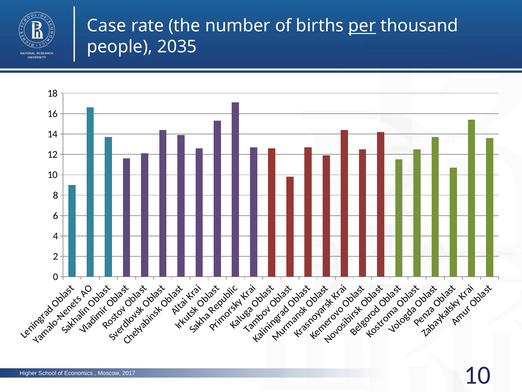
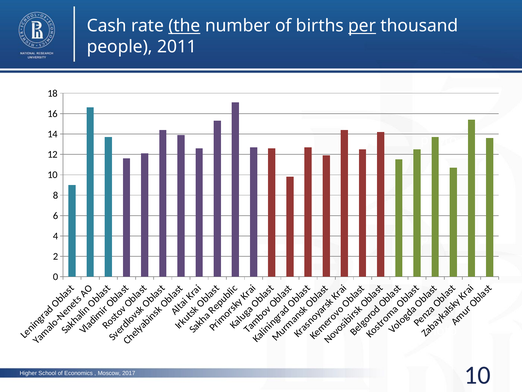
Case: Case -> Cash
the underline: none -> present
2035: 2035 -> 2011
